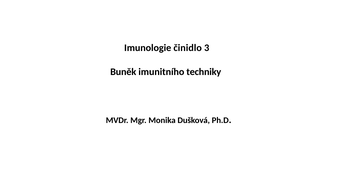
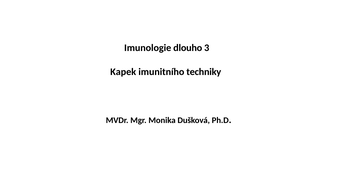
činidlo: činidlo -> dlouho
Buněk: Buněk -> Kapek
